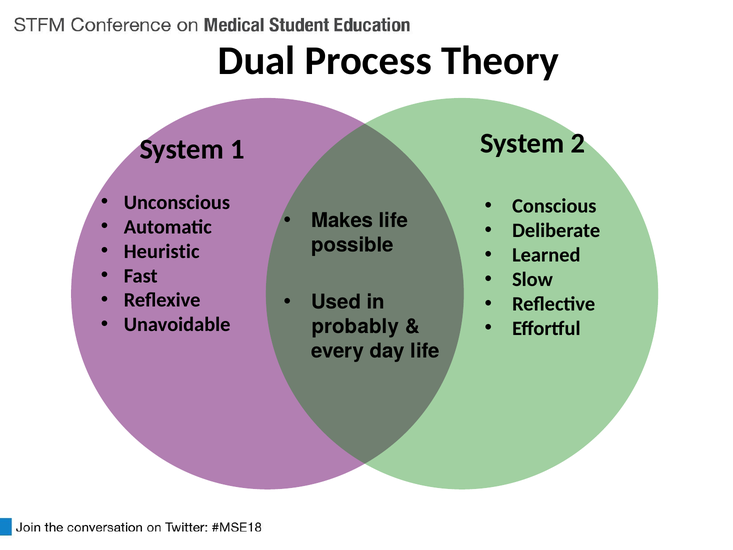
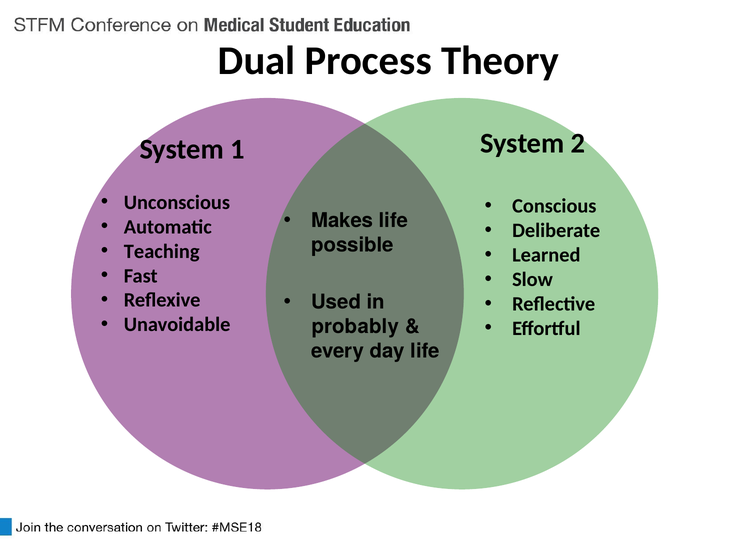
Heuristic: Heuristic -> Teaching
